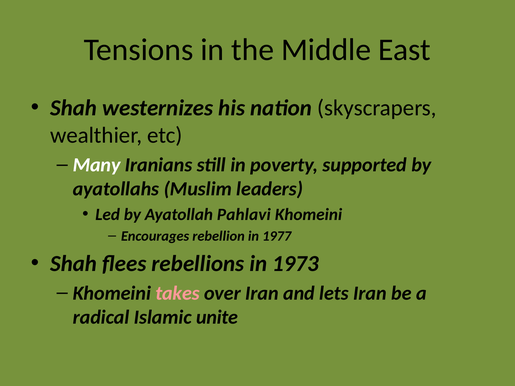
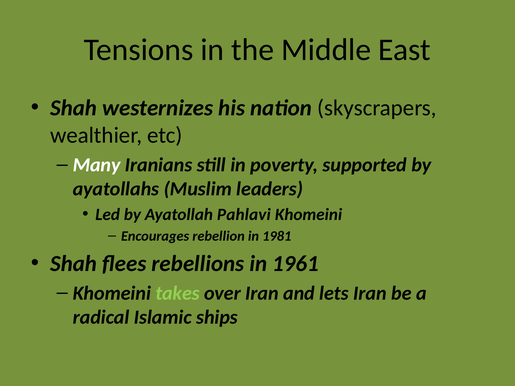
1977: 1977 -> 1981
1973: 1973 -> 1961
takes colour: pink -> light green
unite: unite -> ships
